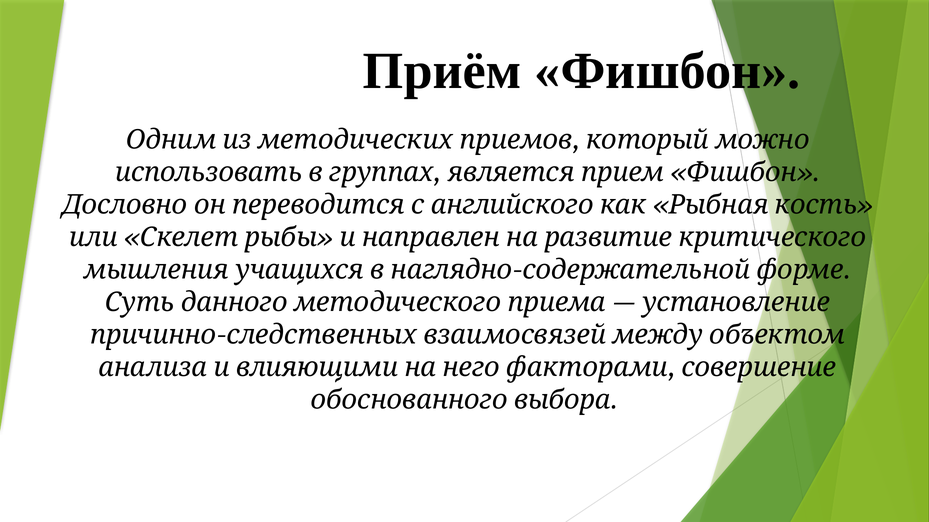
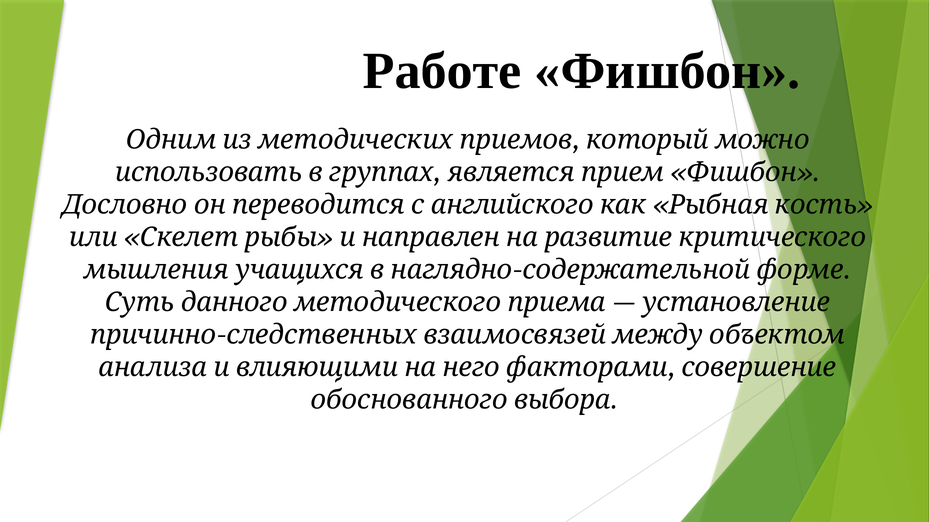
Приём: Приём -> Работе
